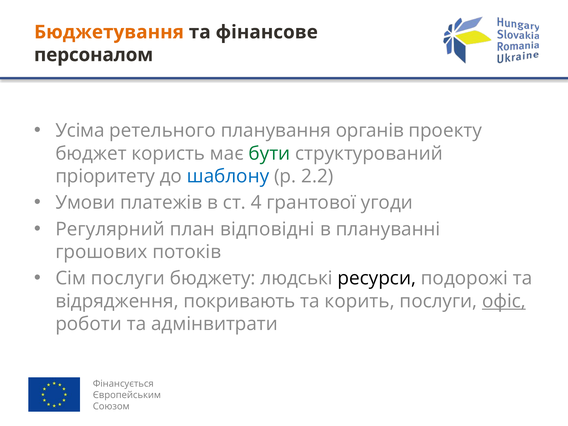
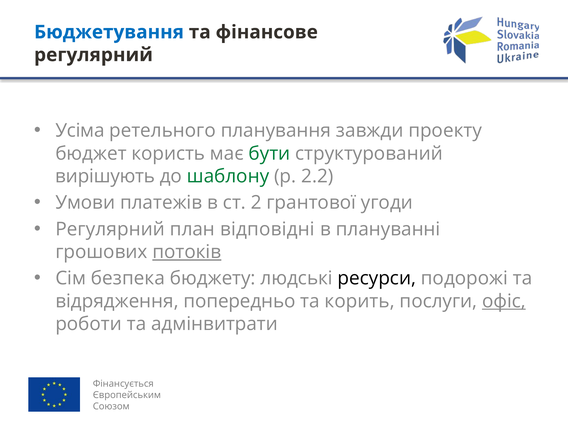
Бюджетування colour: orange -> blue
персоналом at (94, 55): персоналом -> регулярний
органів: органів -> завжди
пріоритету: пріоритету -> вирішують
шаблону colour: blue -> green
4: 4 -> 2
потоків underline: none -> present
Сім послуги: послуги -> безпека
покривають: покривають -> попередньо
